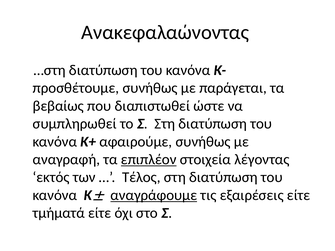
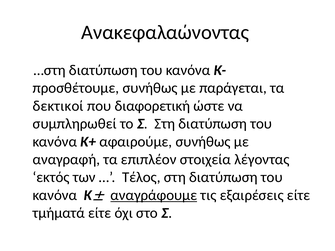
βεβαίως: βεβαίως -> δεκτικοί
διαπιστωθεί: διαπιστωθεί -> διαφορετική
επιπλέον underline: present -> none
